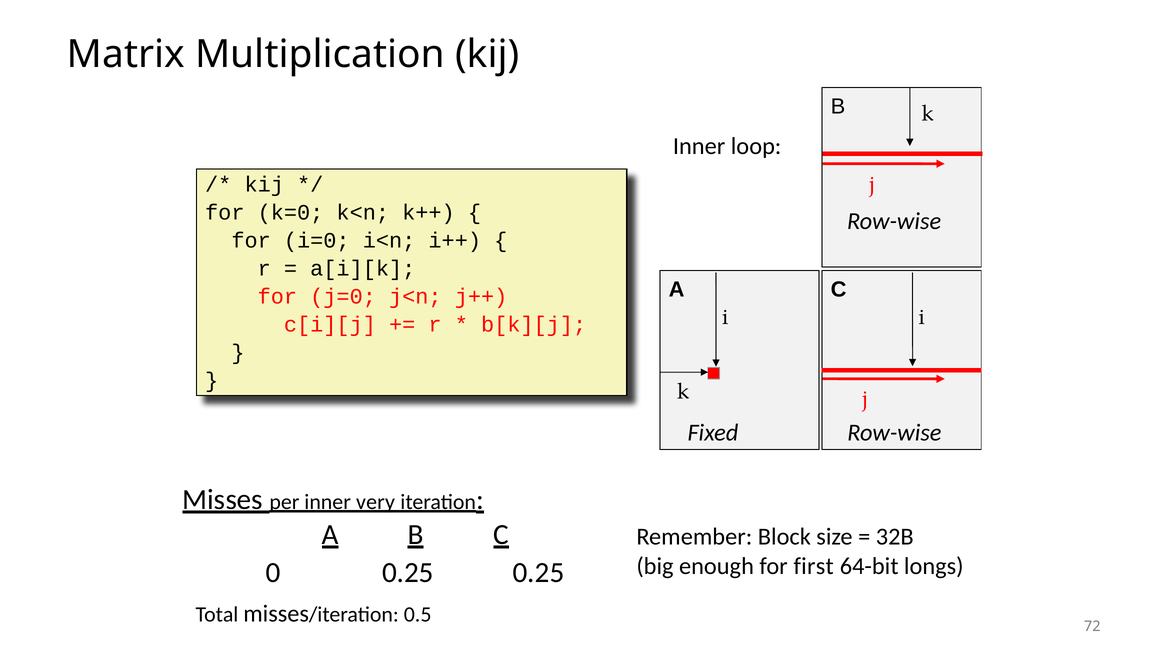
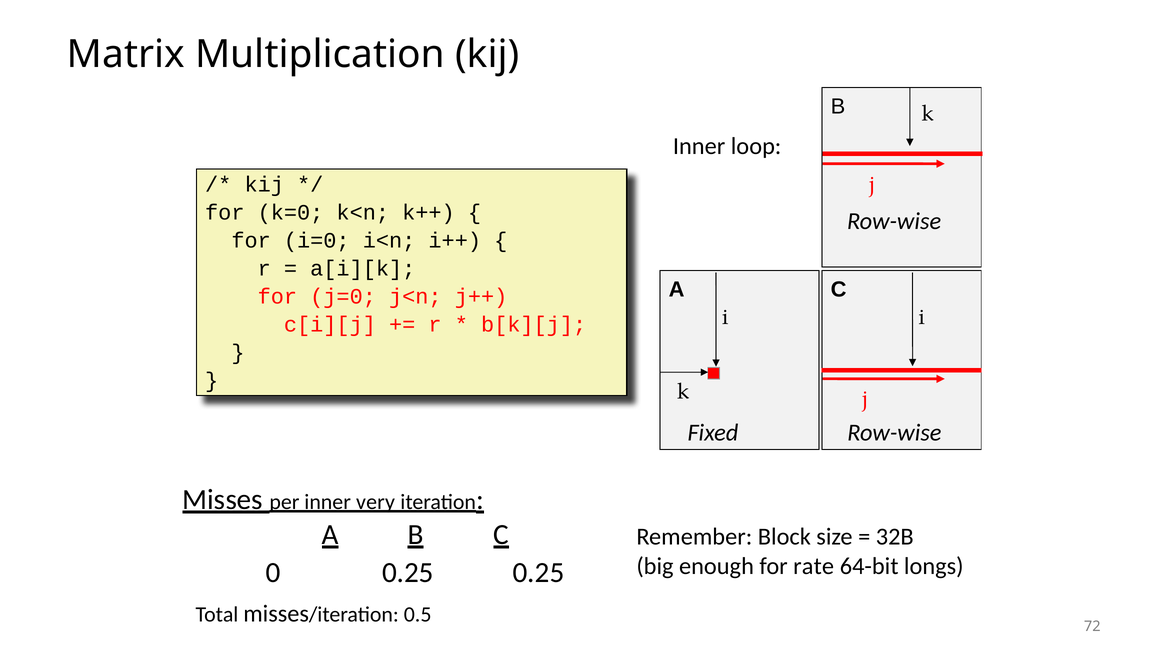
first: first -> rate
